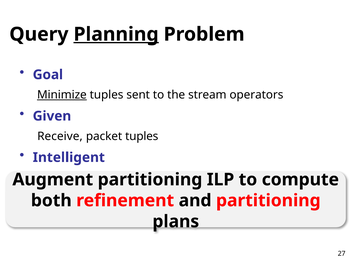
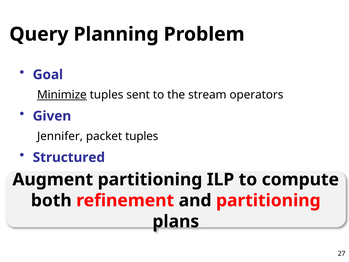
Planning underline: present -> none
Receive: Receive -> Jennifer
Intelligent: Intelligent -> Structured
